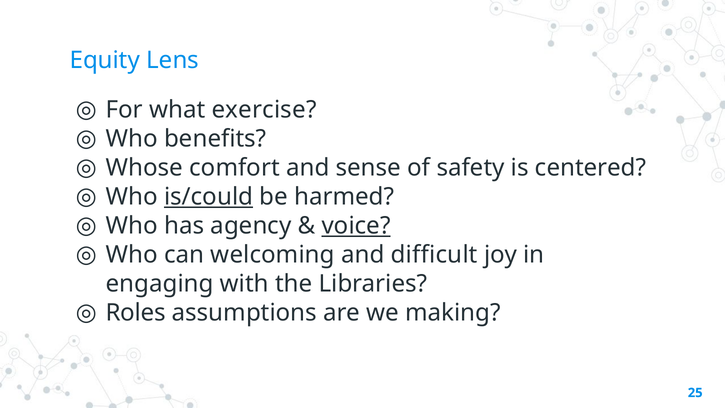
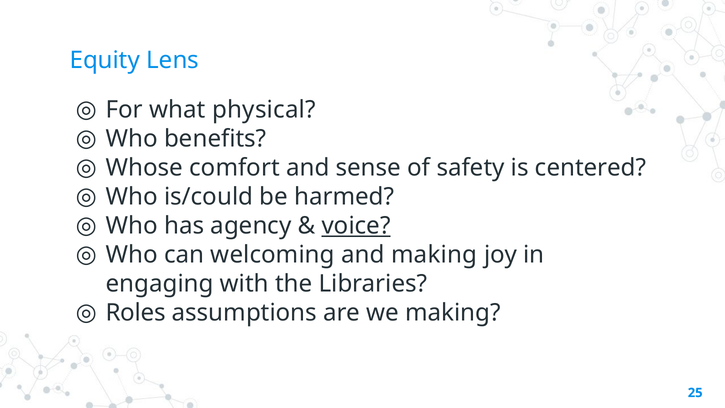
exercise: exercise -> physical
is/could underline: present -> none
and difficult: difficult -> making
